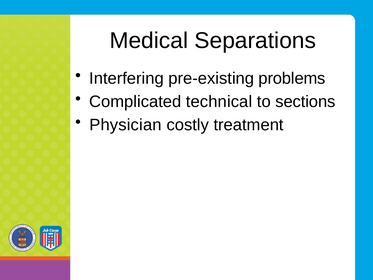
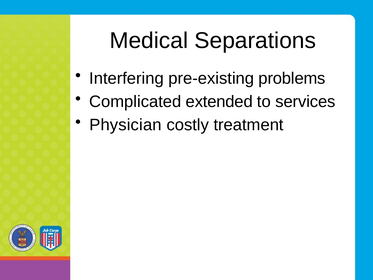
technical: technical -> extended
sections: sections -> services
